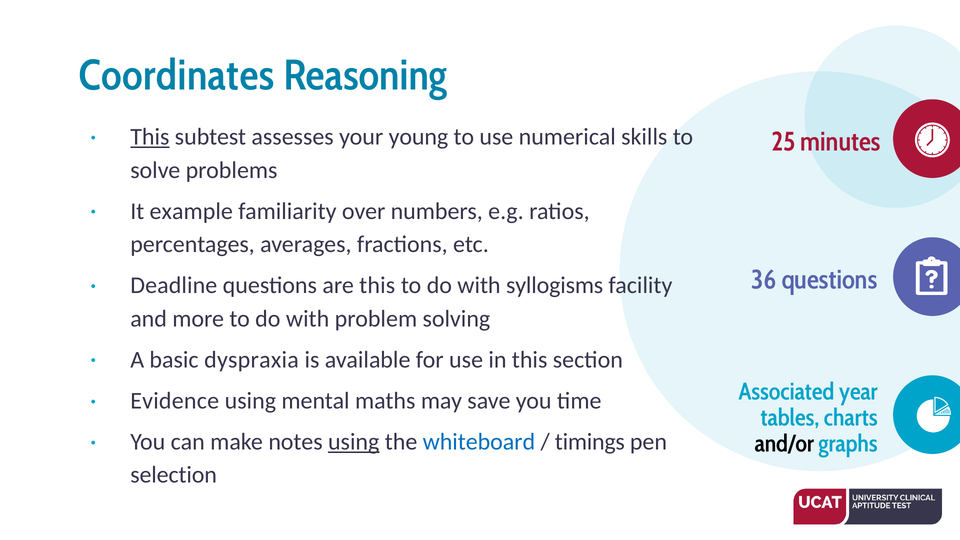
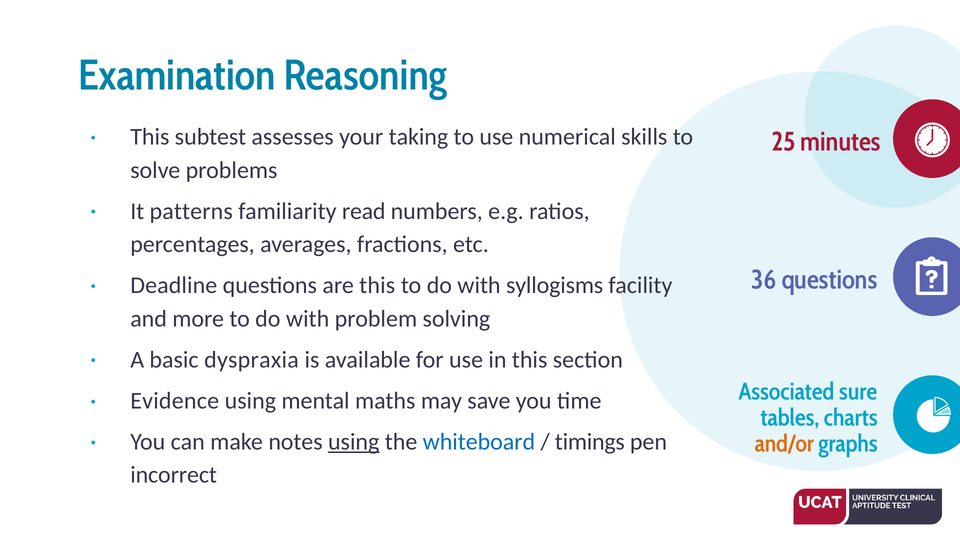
Coordinates: Coordinates -> Examination
This at (150, 137) underline: present -> none
young: young -> taking
example: example -> patterns
over: over -> read
year: year -> sure
and/or colour: black -> orange
selection: selection -> incorrect
